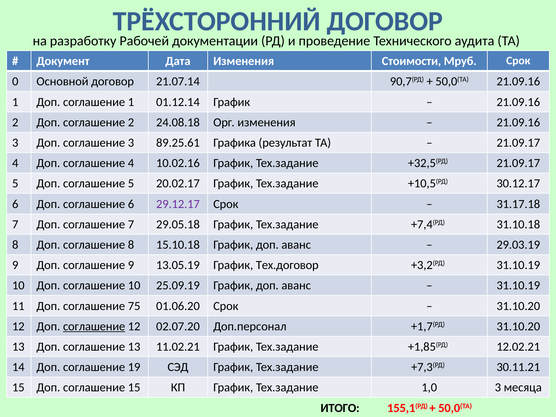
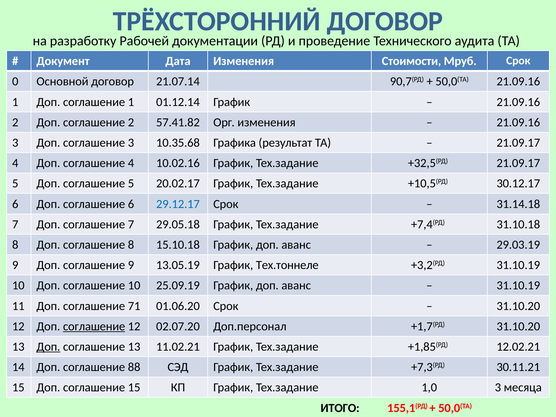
24.08.18: 24.08.18 -> 57.41.82
89.25.61: 89.25.61 -> 10.35.68
29.12.17 colour: purple -> blue
31.17.18: 31.17.18 -> 31.14.18
Тех.договор: Тех.договор -> Тех.тоннеле
75: 75 -> 71
Доп at (48, 347) underline: none -> present
19: 19 -> 88
